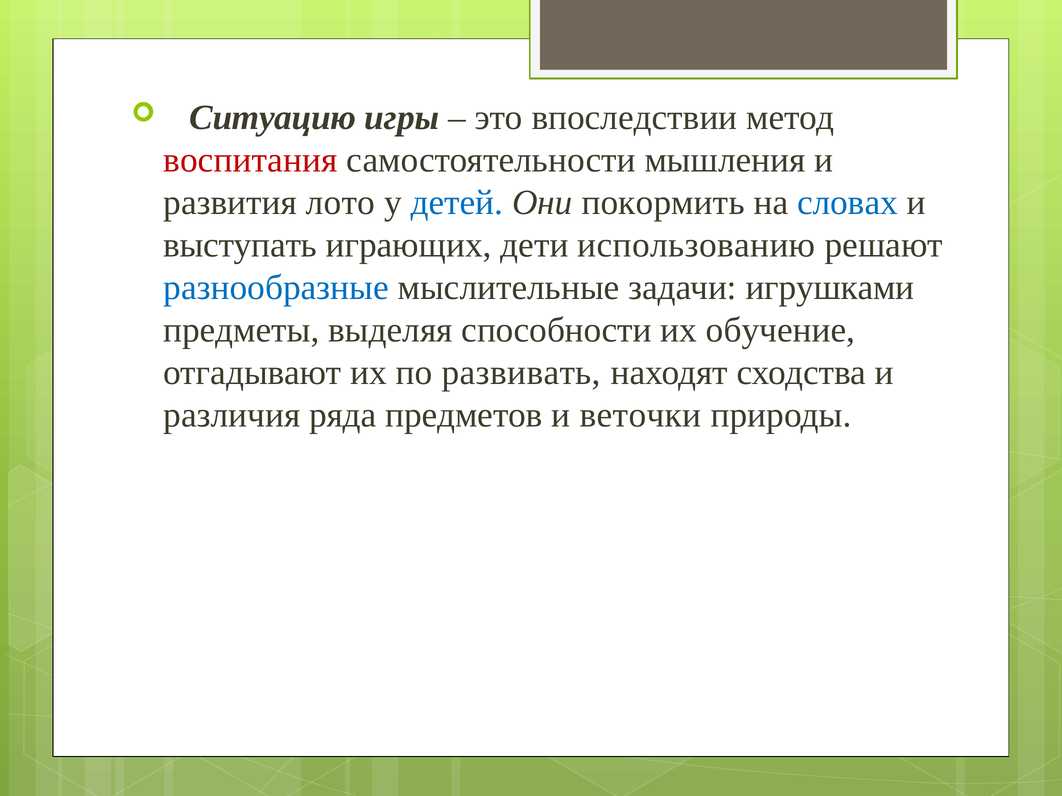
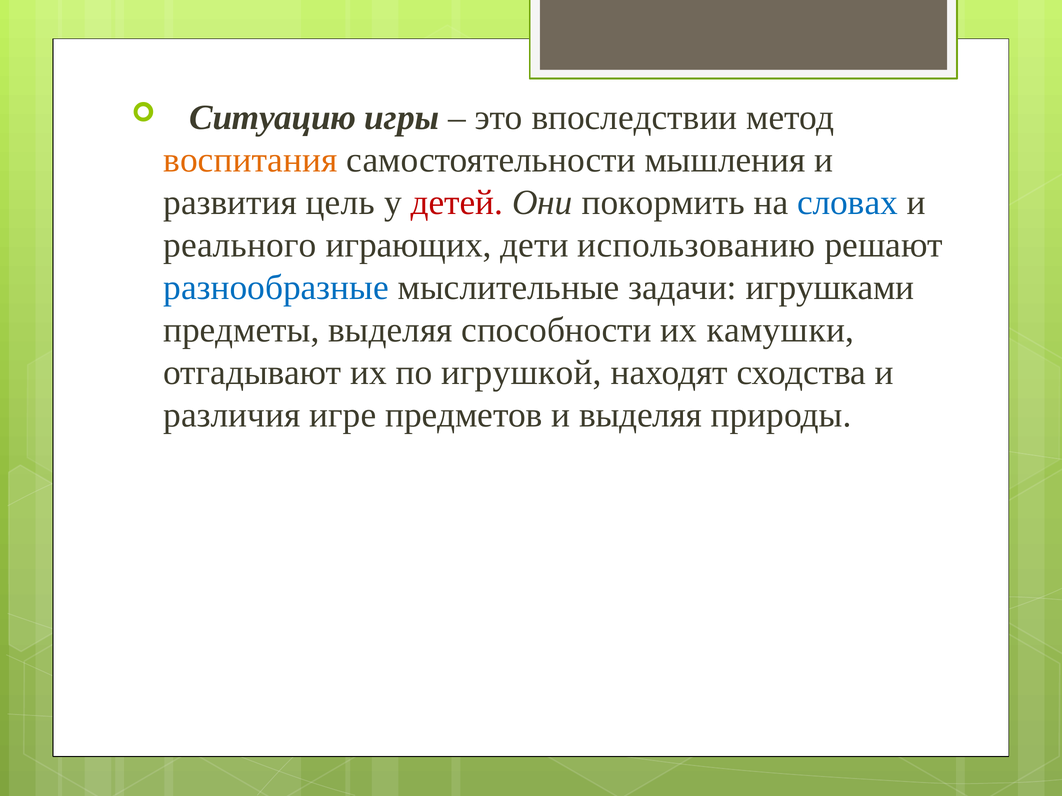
воспитания colour: red -> orange
лото: лото -> цель
детей colour: blue -> red
выступать: выступать -> реального
обучение: обучение -> камушки
развивать: развивать -> игрушкой
ряда: ряда -> игре
и веточки: веточки -> выделяя
